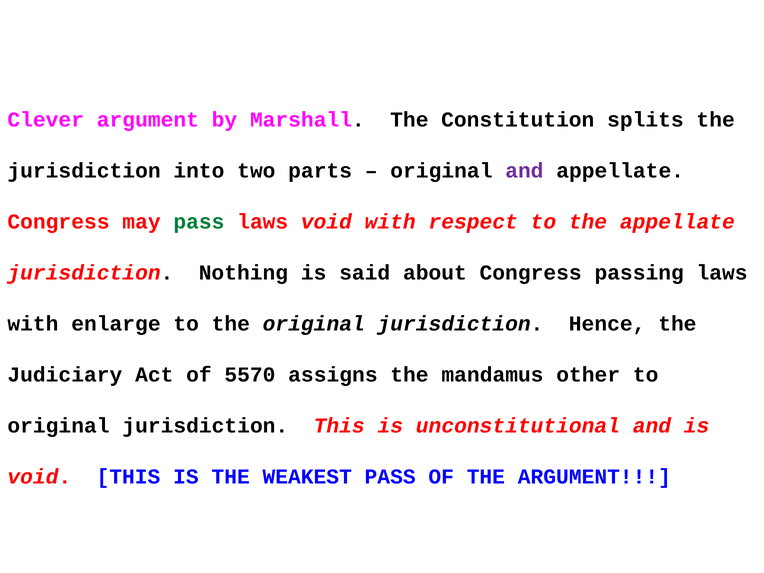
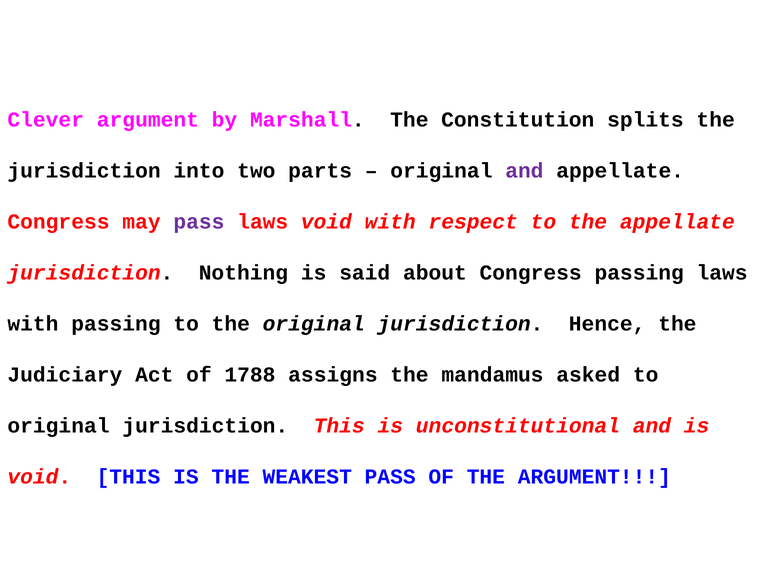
pass at (199, 222) colour: green -> purple
with enlarge: enlarge -> passing
5570: 5570 -> 1788
other: other -> asked
